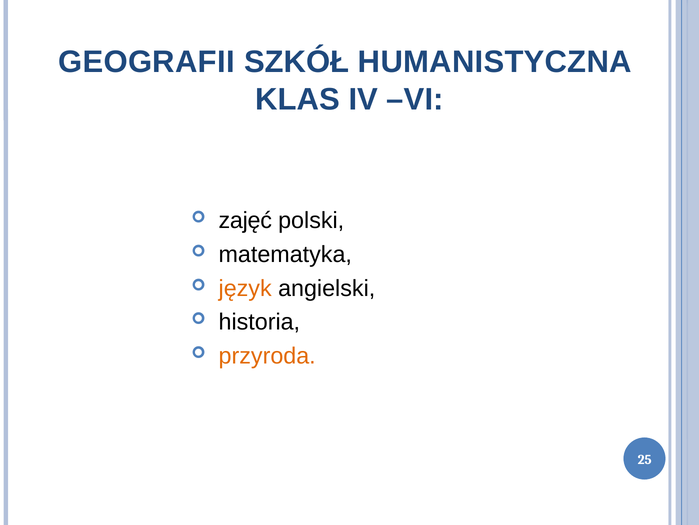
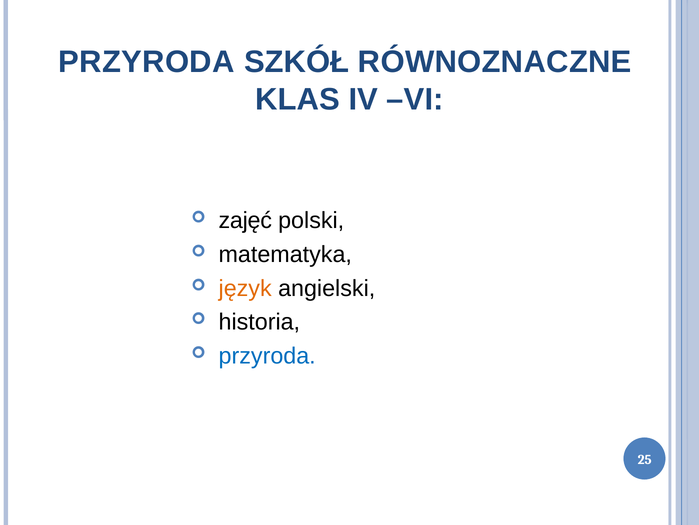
GEOGRAFII at (146, 62): GEOGRAFII -> PRZYRODA
HUMANISTYCZNA: HUMANISTYCZNA -> RÓWNOZNACZNE
przyroda at (267, 356) colour: orange -> blue
